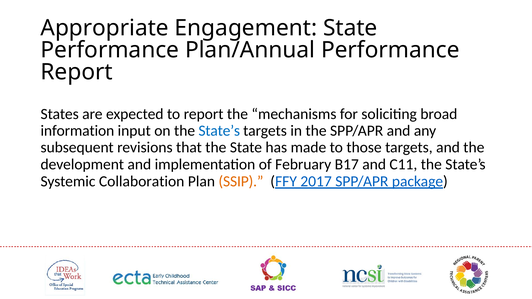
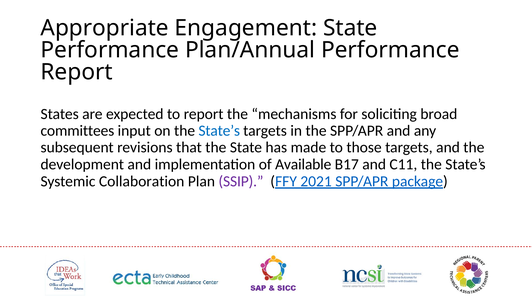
information: information -> committees
February: February -> Available
SSIP colour: orange -> purple
2017: 2017 -> 2021
